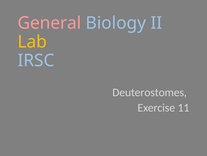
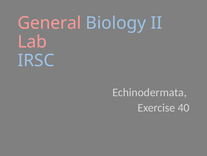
Lab colour: yellow -> pink
Deuterostomes: Deuterostomes -> Echinodermata
11: 11 -> 40
